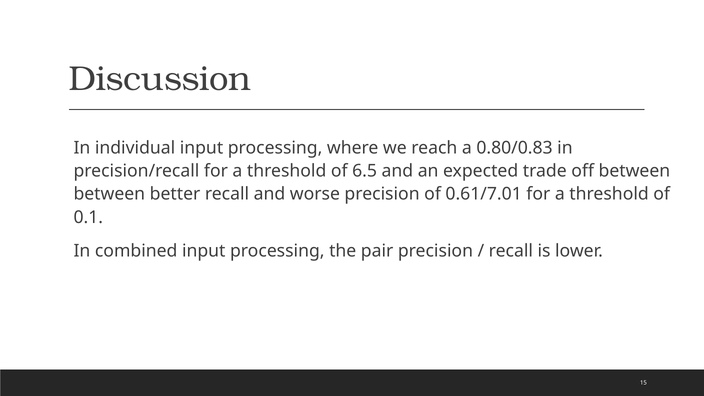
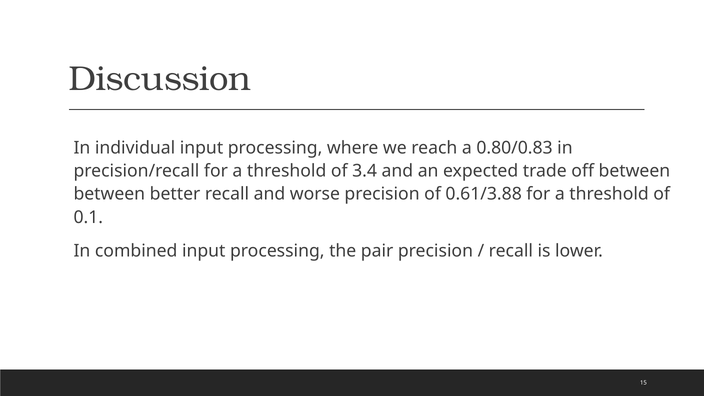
6.5: 6.5 -> 3.4
0.61/7.01: 0.61/7.01 -> 0.61/3.88
